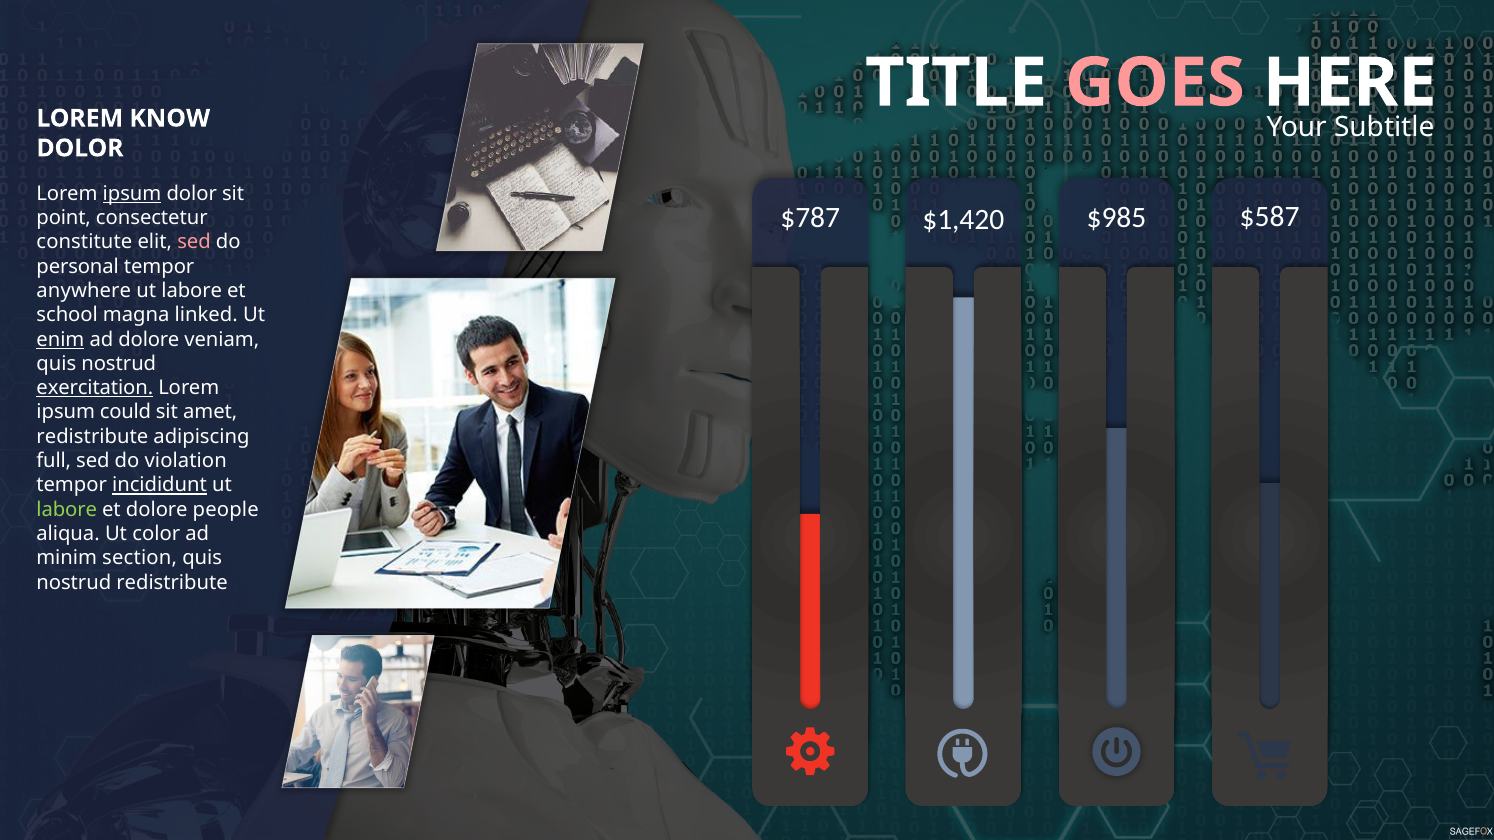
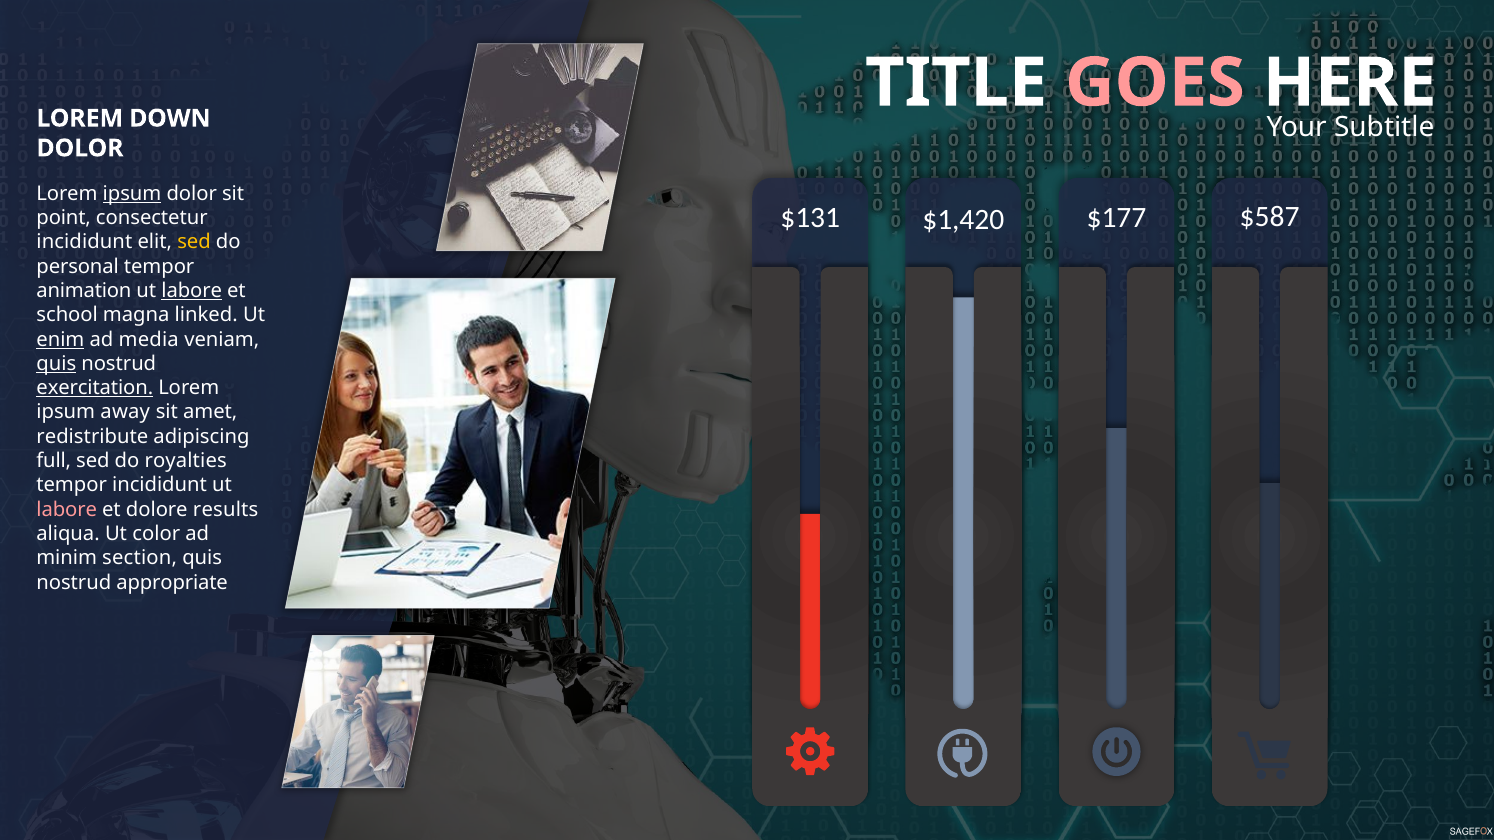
KNOW: KNOW -> DOWN
$787: $787 -> $131
$985: $985 -> $177
constitute at (84, 242): constitute -> incididunt
sed at (194, 242) colour: pink -> yellow
anywhere: anywhere -> animation
labore at (192, 291) underline: none -> present
ad dolore: dolore -> media
quis at (56, 364) underline: none -> present
could: could -> away
violation: violation -> royalties
incididunt at (160, 485) underline: present -> none
labore at (67, 510) colour: light green -> pink
people: people -> results
nostrud redistribute: redistribute -> appropriate
